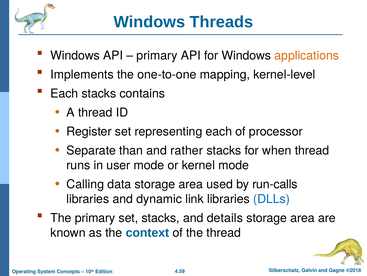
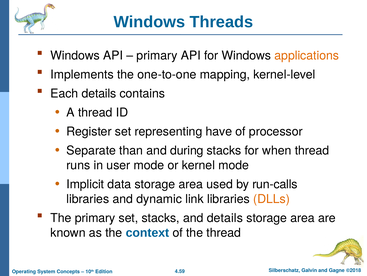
Each stacks: stacks -> details
representing each: each -> have
rather: rather -> during
Calling: Calling -> Implicit
DLLs colour: blue -> orange
